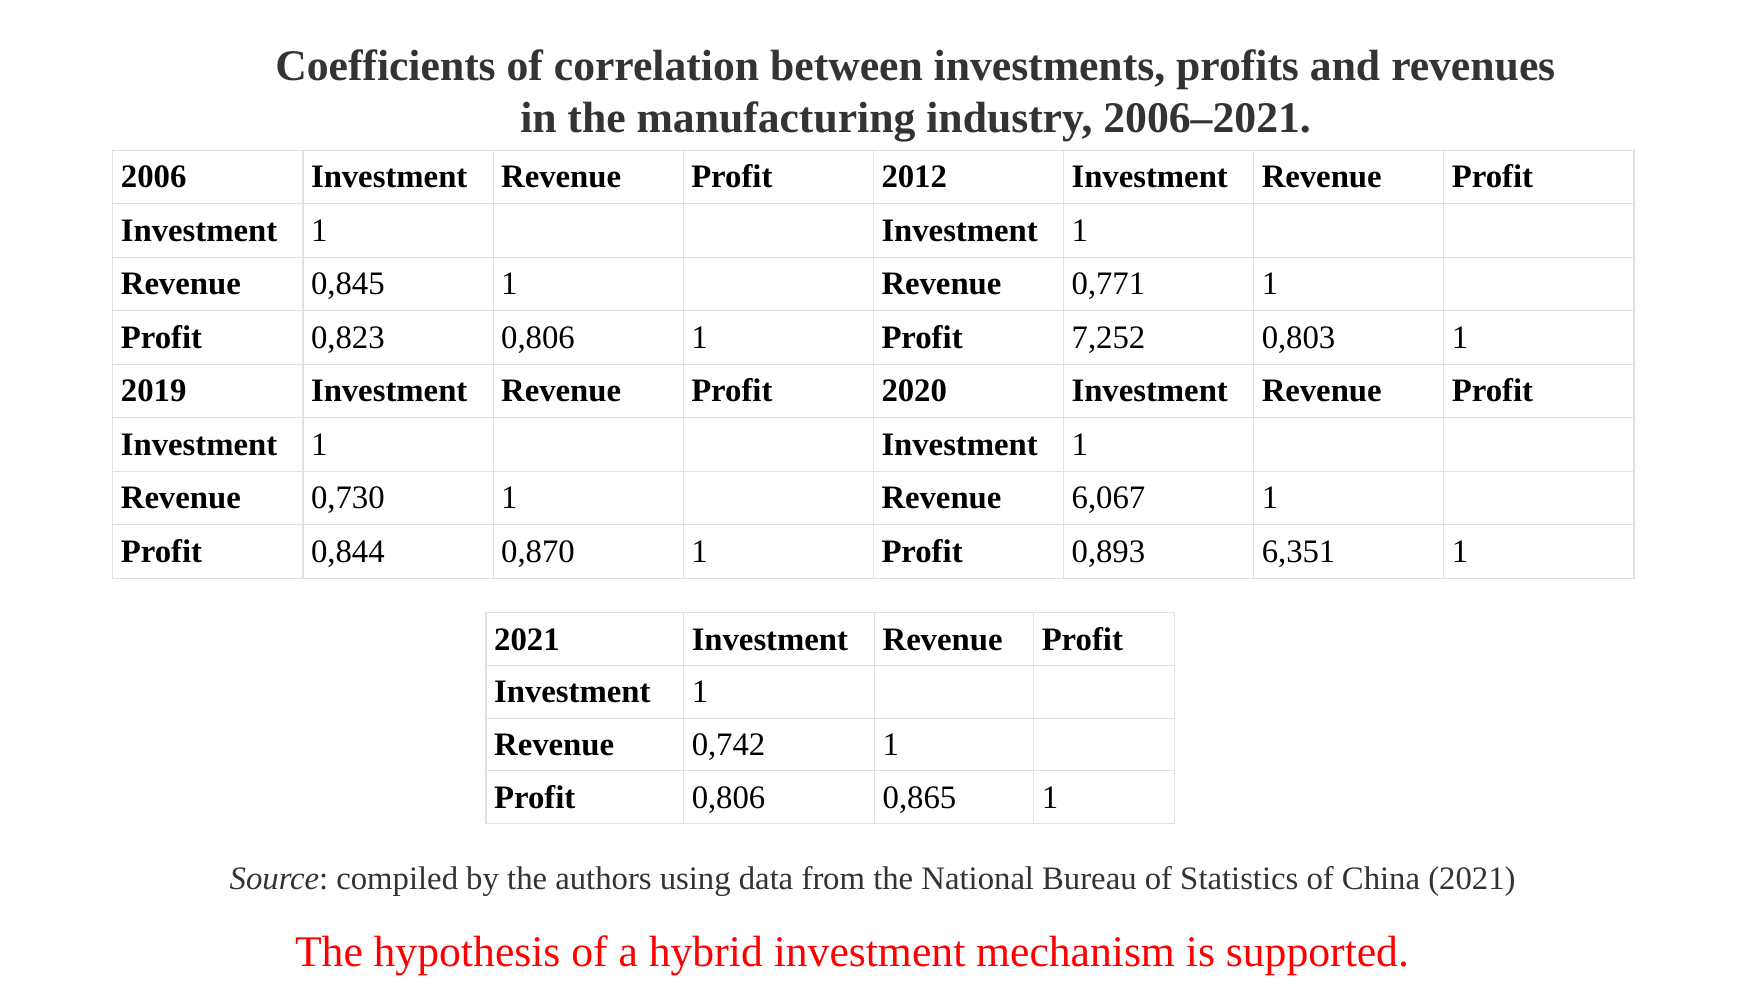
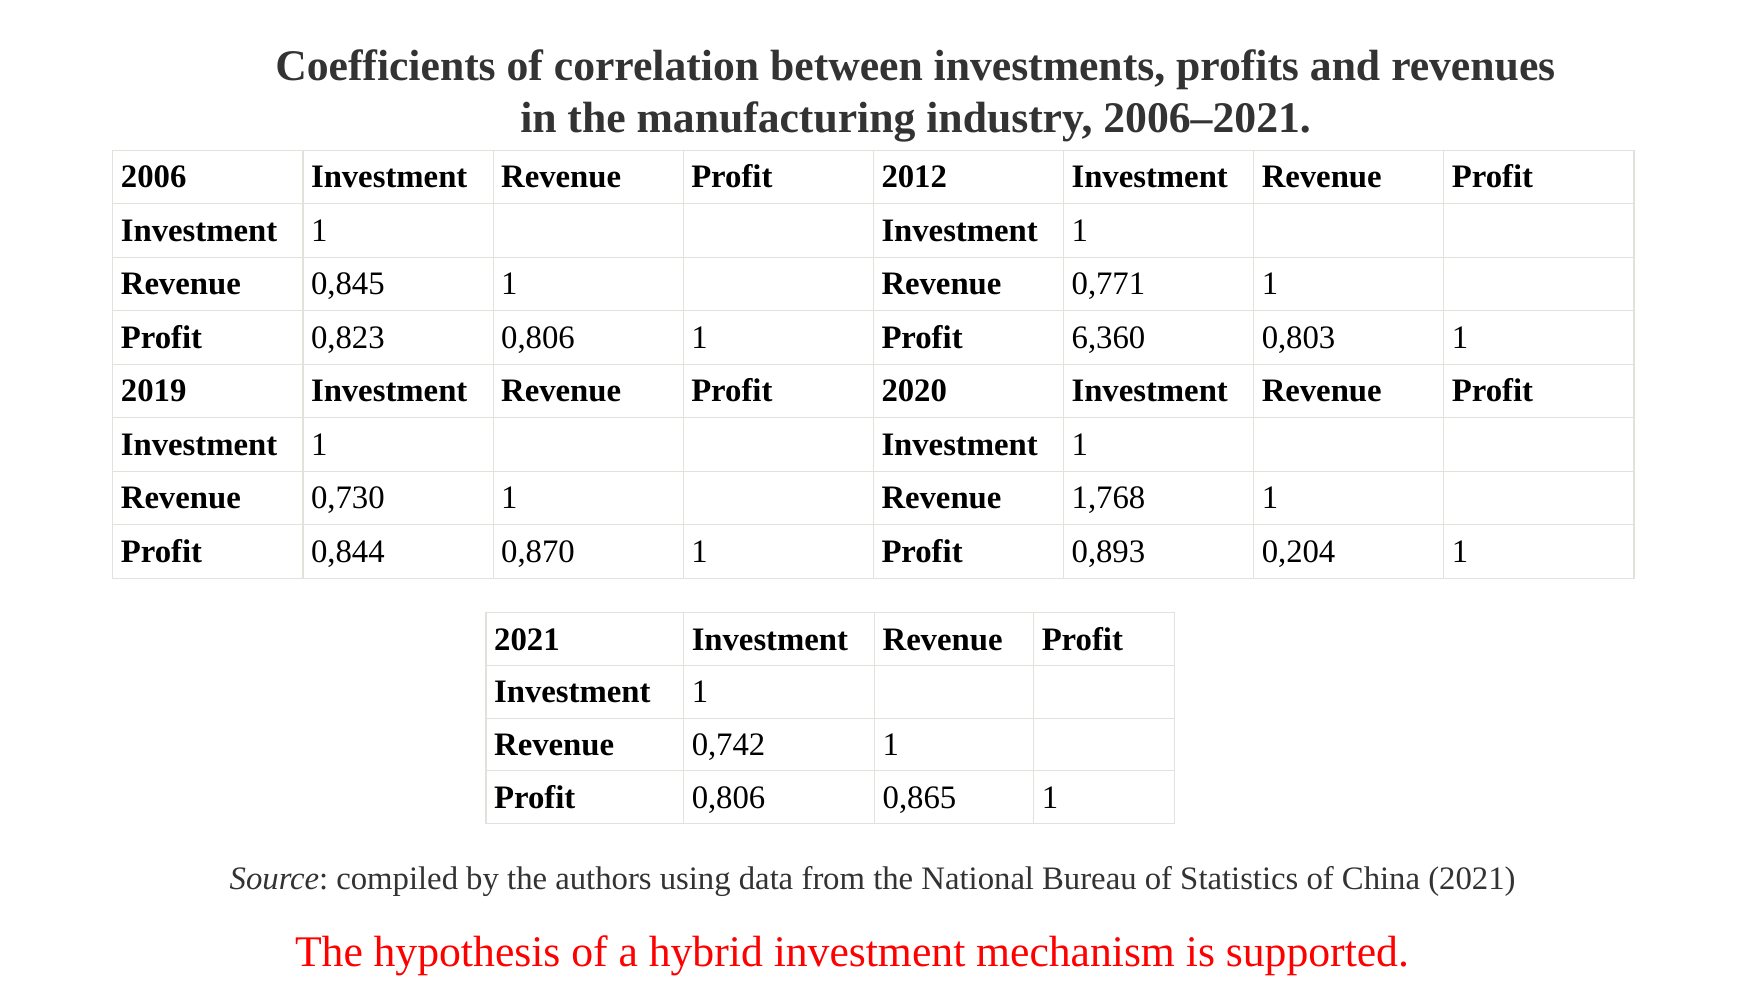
7,252: 7,252 -> 6,360
6,067: 6,067 -> 1,768
6,351: 6,351 -> 0,204
